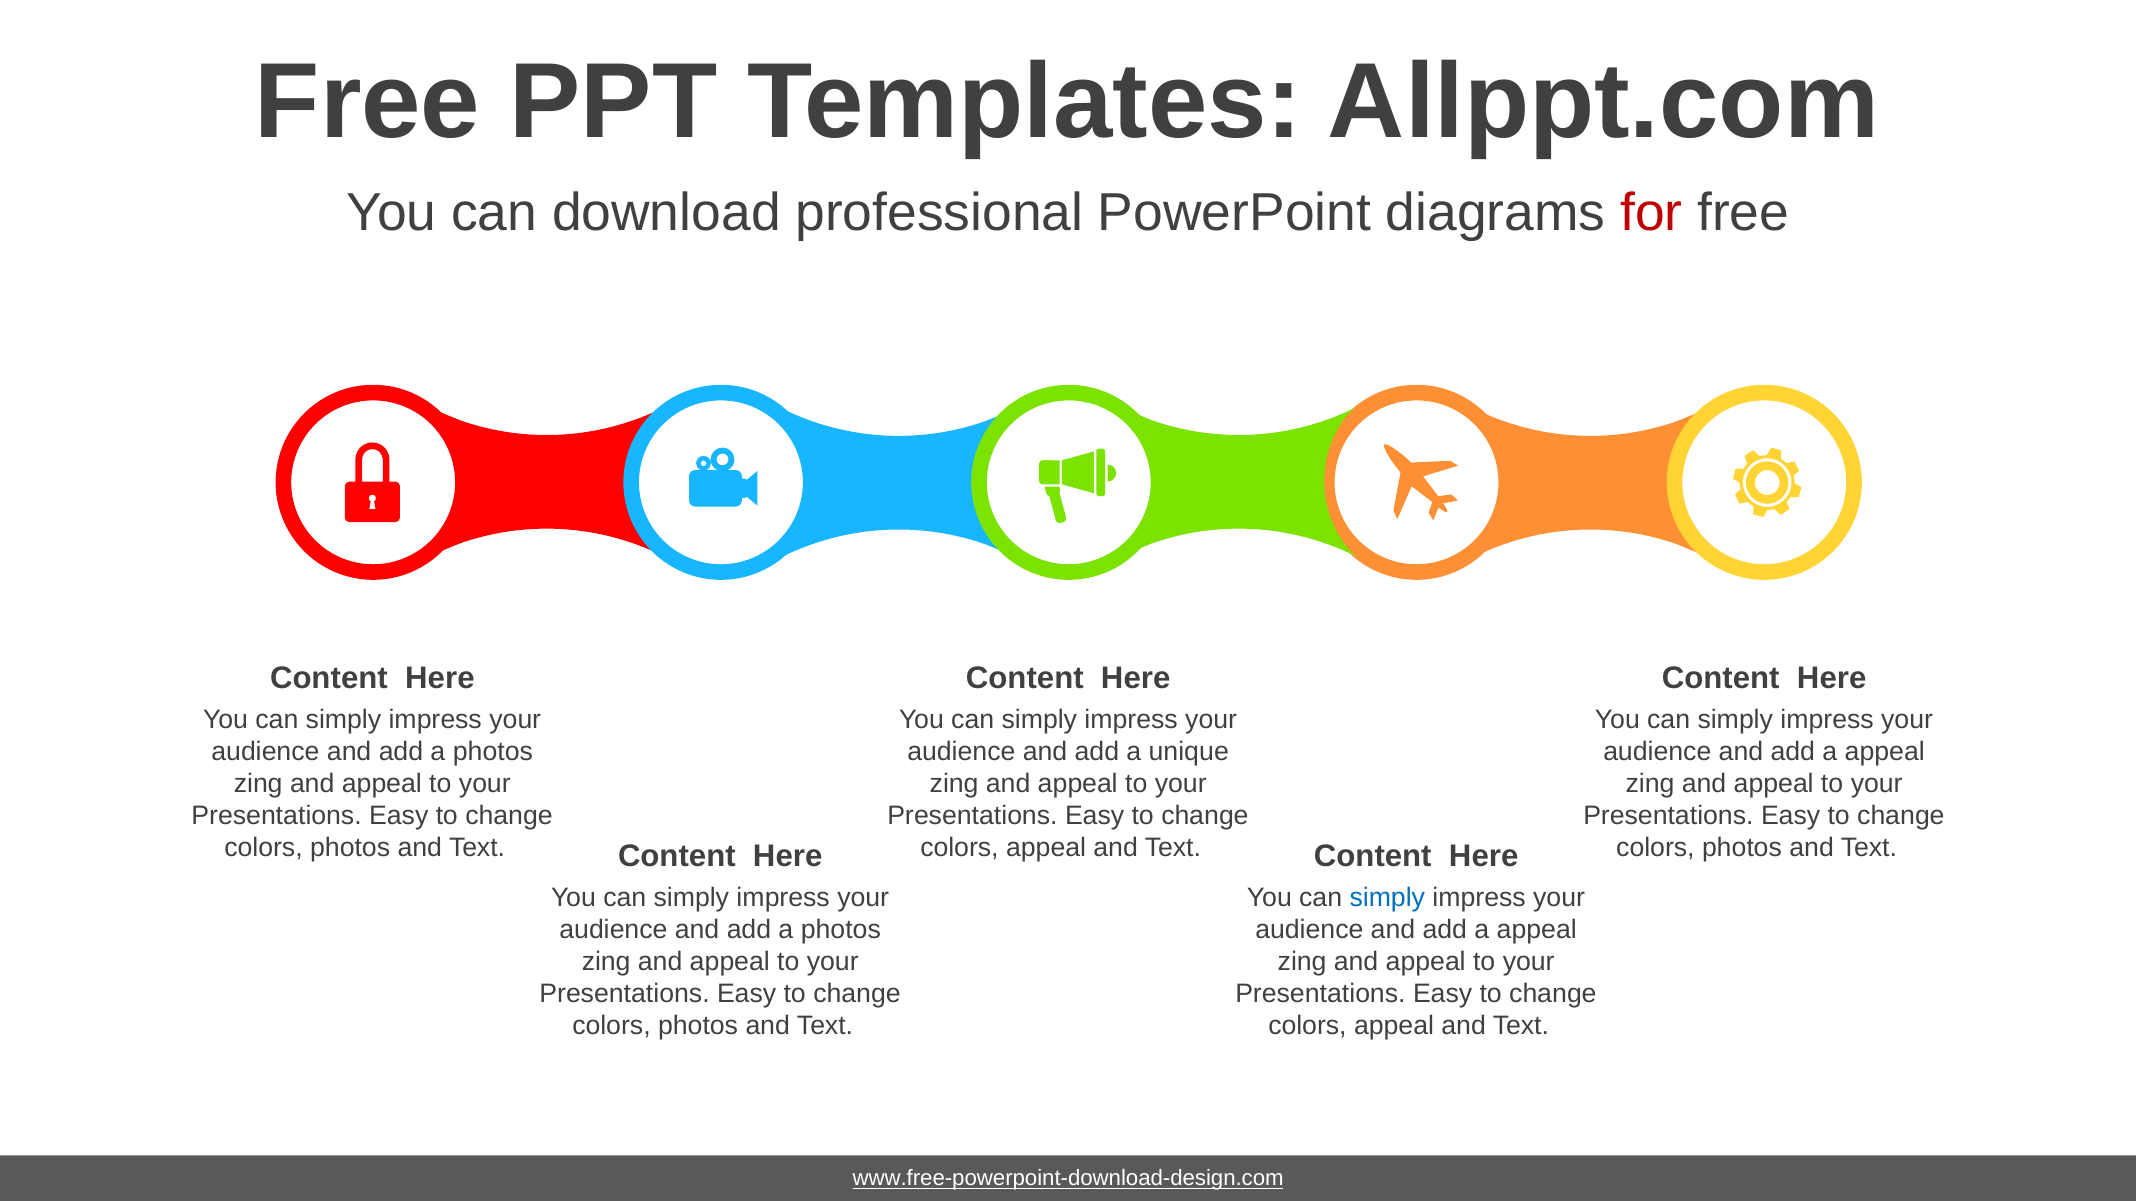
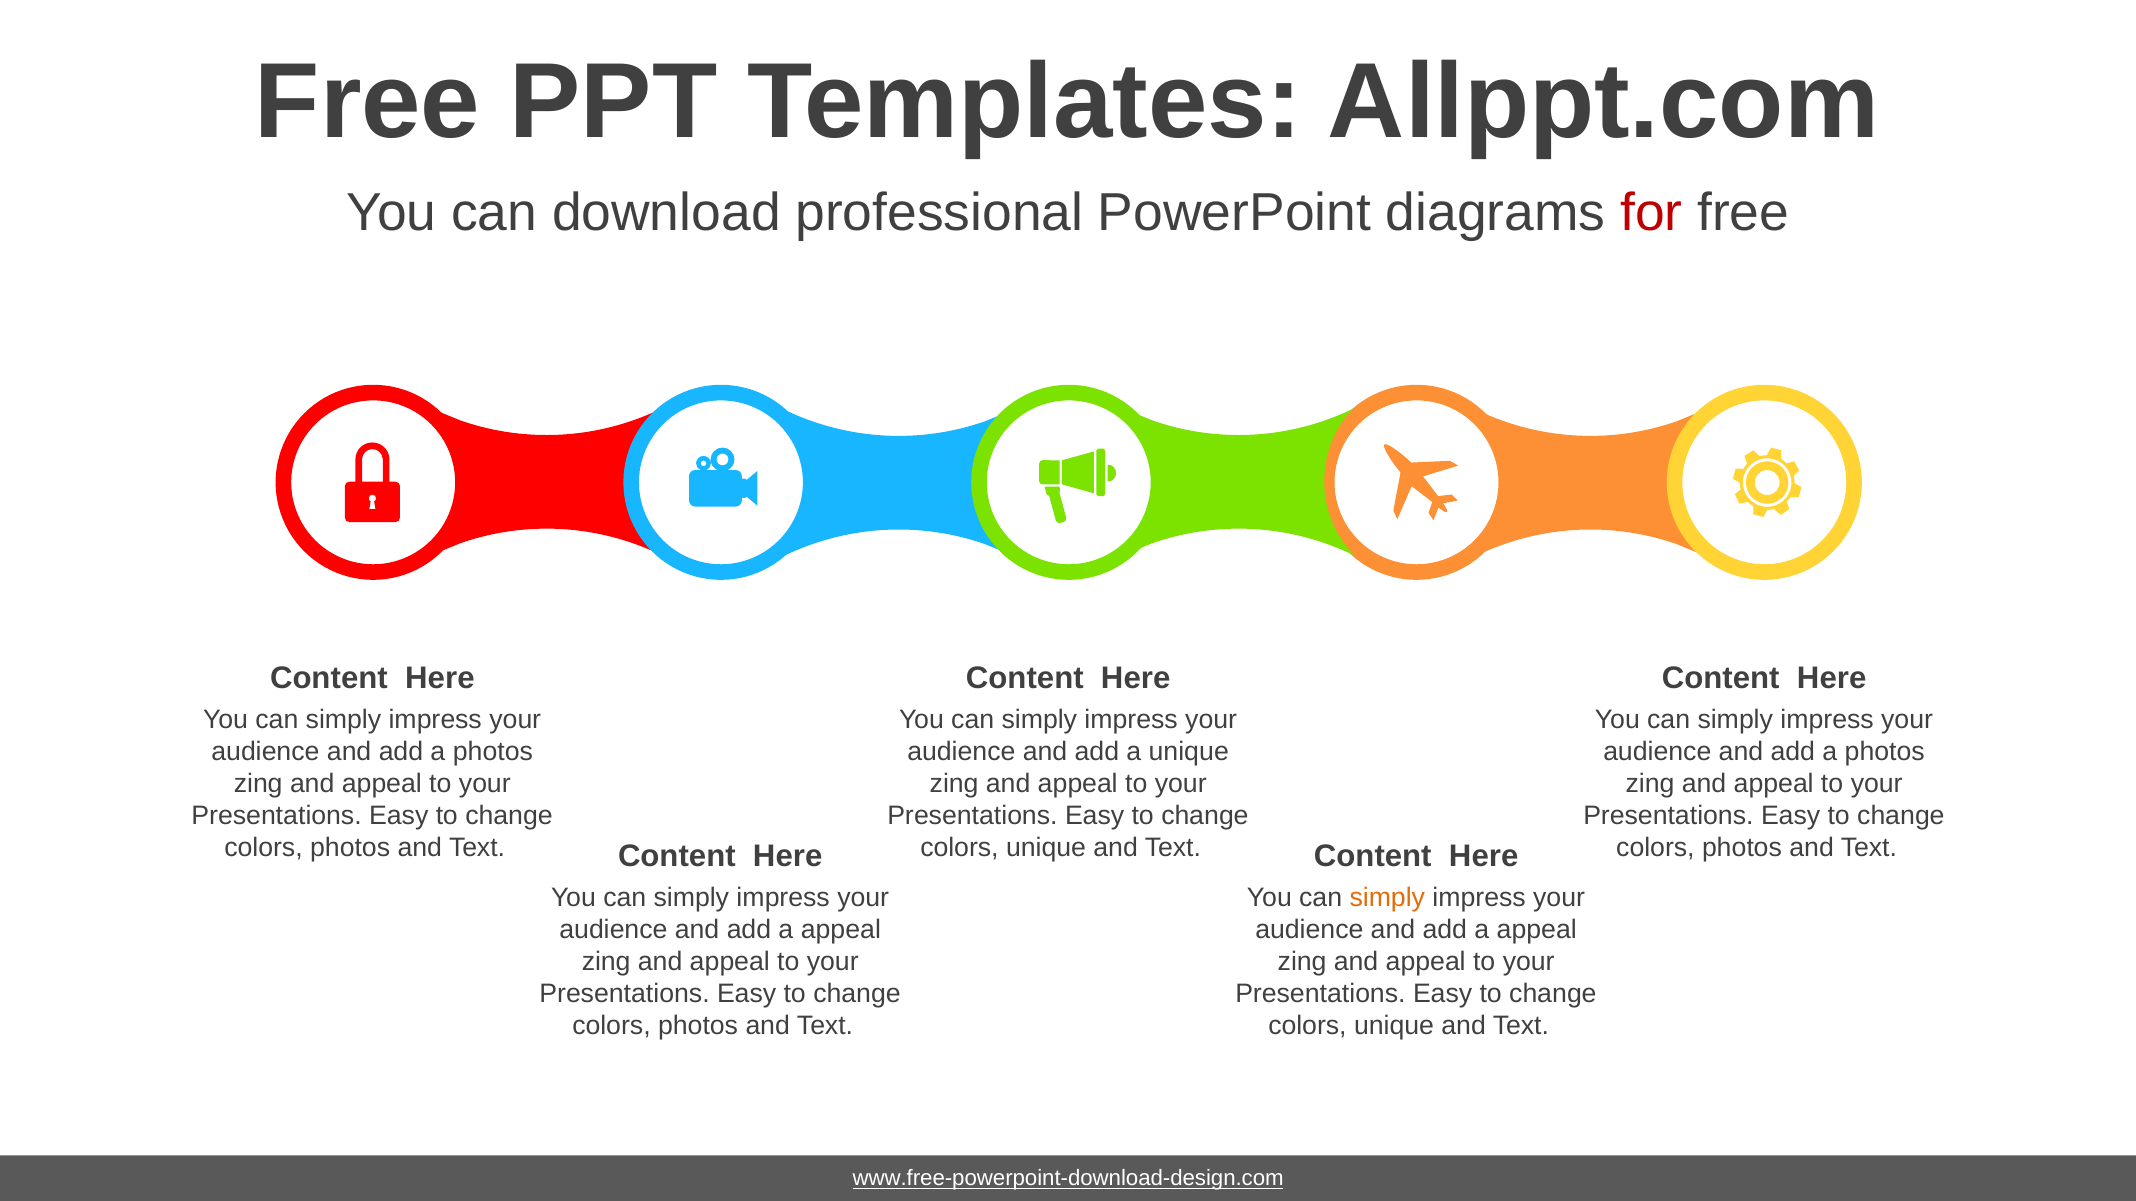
appeal at (1885, 752): appeal -> photos
appeal at (1046, 848): appeal -> unique
simply at (1387, 898) colour: blue -> orange
photos at (841, 930): photos -> appeal
appeal at (1394, 1026): appeal -> unique
